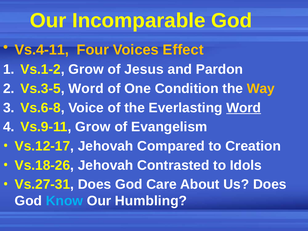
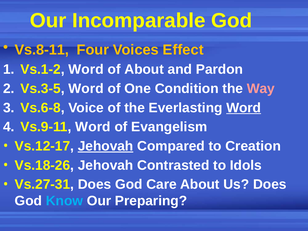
Vs.4-11: Vs.4-11 -> Vs.8-11
Vs.1-2 Grow: Grow -> Word
of Jesus: Jesus -> About
Way colour: yellow -> pink
Vs.9-11 Grow: Grow -> Word
Jehovah at (106, 146) underline: none -> present
Humbling: Humbling -> Preparing
